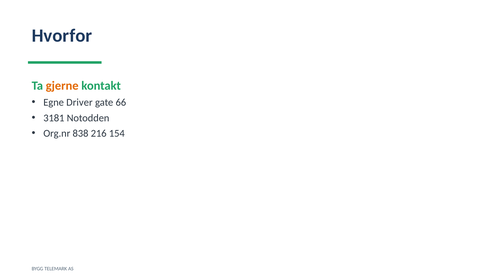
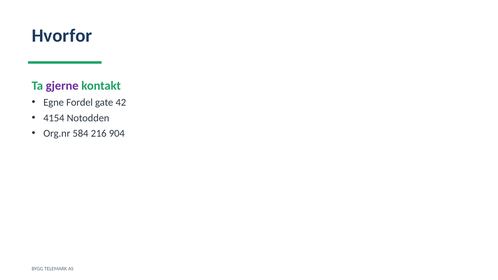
gjerne colour: orange -> purple
Driver: Driver -> Fordel
66: 66 -> 42
3181: 3181 -> 4154
838: 838 -> 584
154: 154 -> 904
